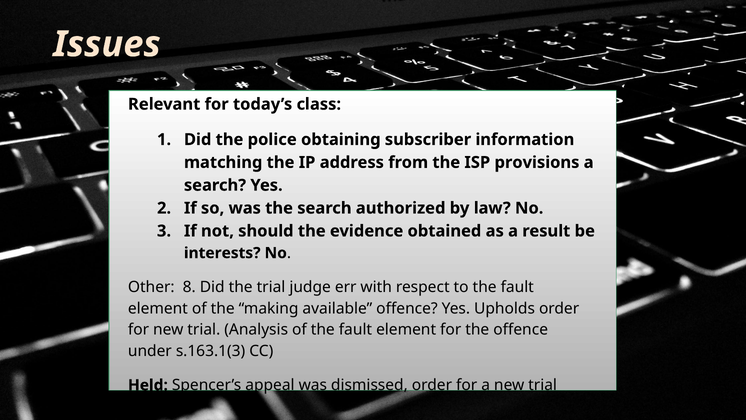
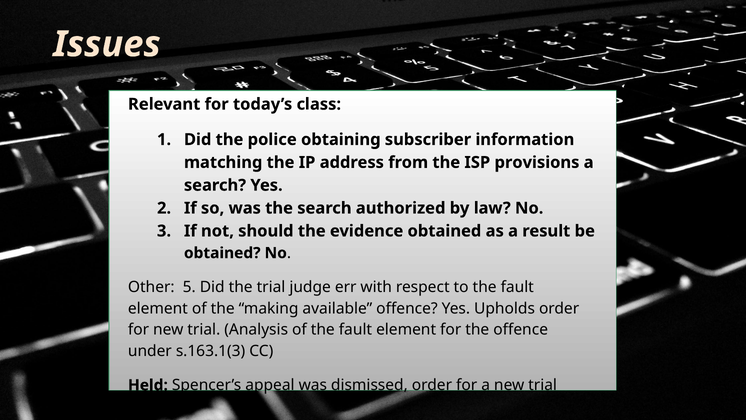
interests at (222, 253): interests -> obtained
8: 8 -> 5
